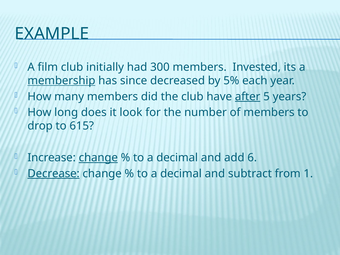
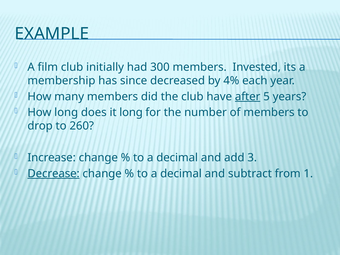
membership underline: present -> none
5%: 5% -> 4%
it look: look -> long
615: 615 -> 260
change at (98, 158) underline: present -> none
6: 6 -> 3
